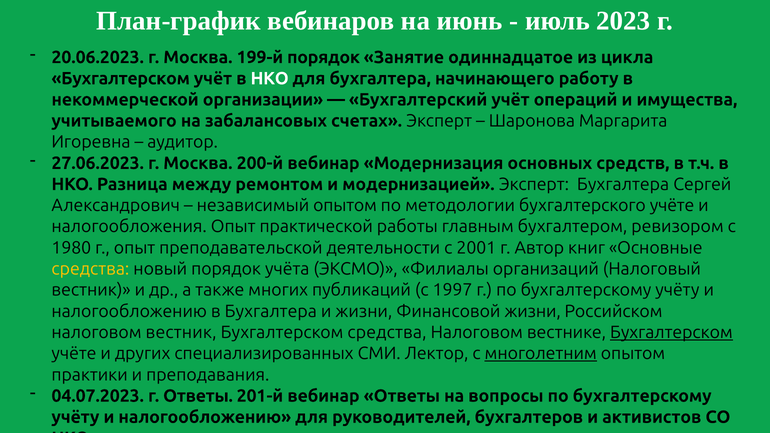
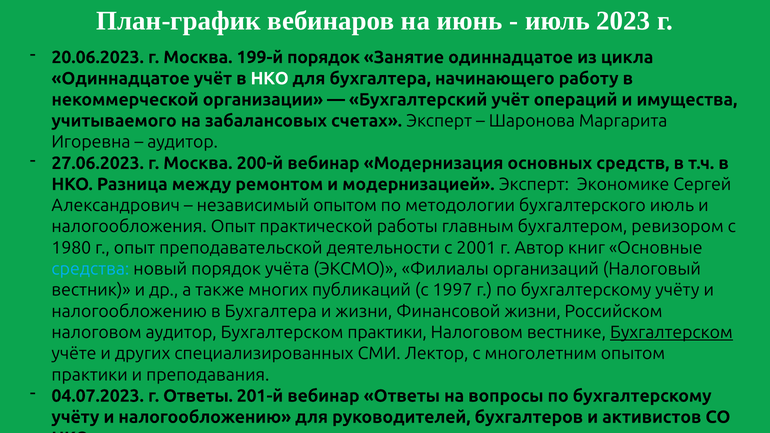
Бухгалтерском at (121, 78): Бухгалтерском -> Одиннадцатое
Эксперт Бухгалтера: Бухгалтера -> Экономике
бухгалтерского учёте: учёте -> июль
средства at (90, 269) colour: yellow -> light blue
налоговом вестник: вестник -> аудитор
Бухгалтерском средства: средства -> практики
многолетним underline: present -> none
